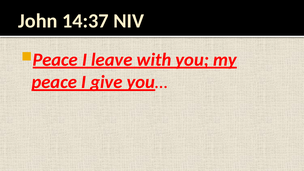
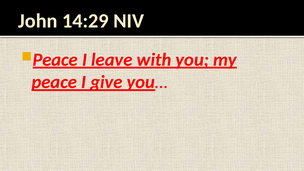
14:37: 14:37 -> 14:29
